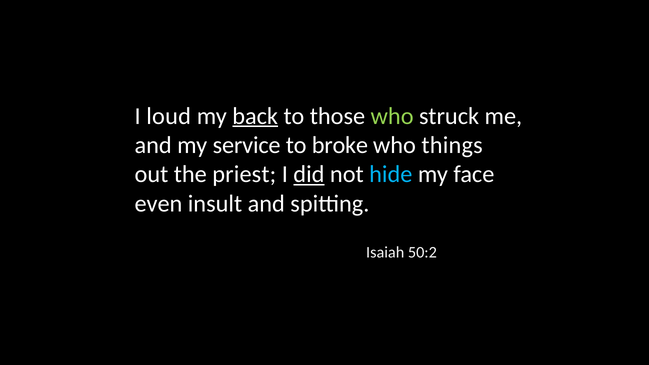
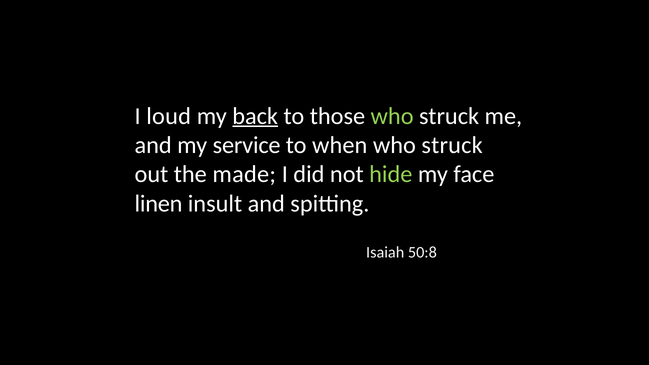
broke: broke -> when
things at (452, 145): things -> struck
priest: priest -> made
did underline: present -> none
hide colour: light blue -> light green
even: even -> linen
50:2: 50:2 -> 50:8
